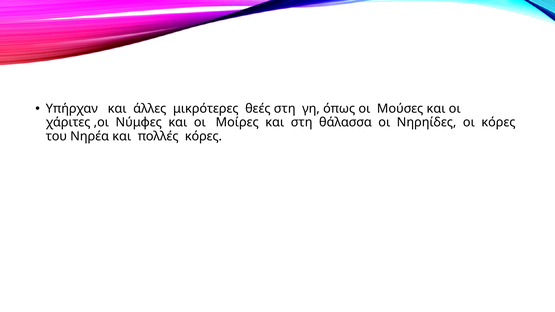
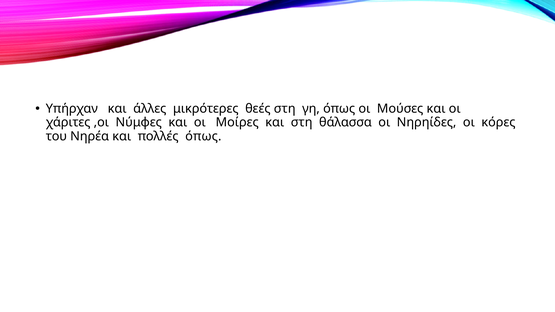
πολλές κόρες: κόρες -> όπως
